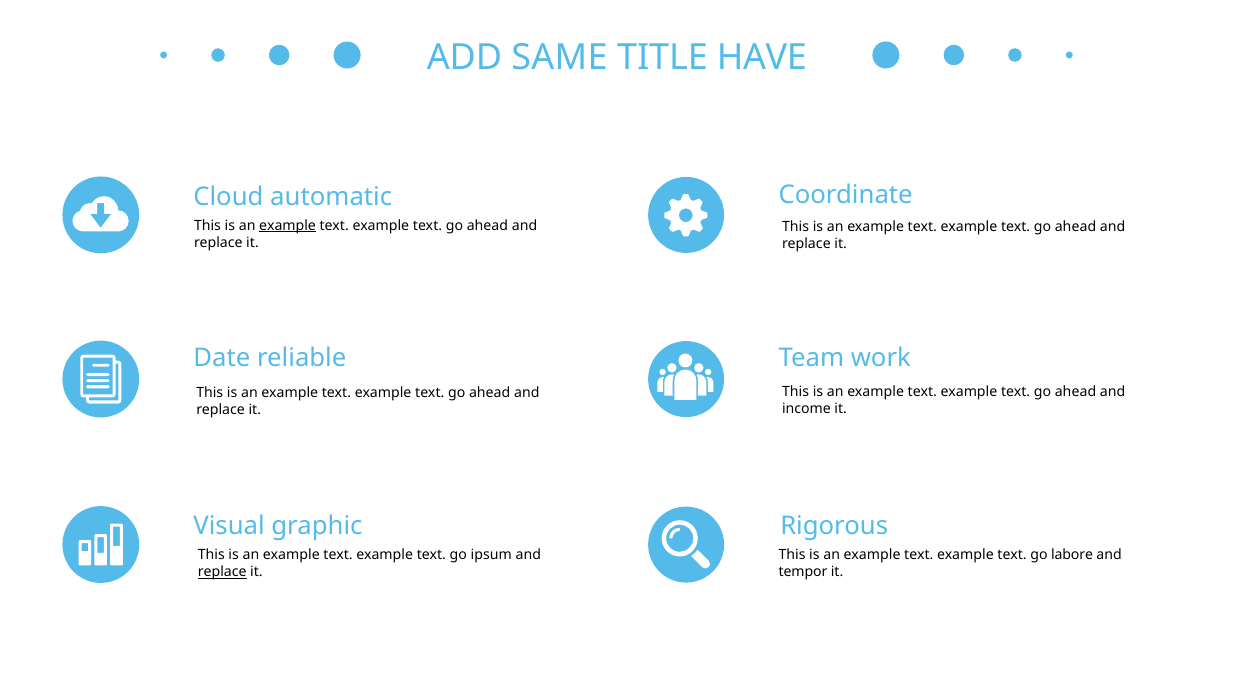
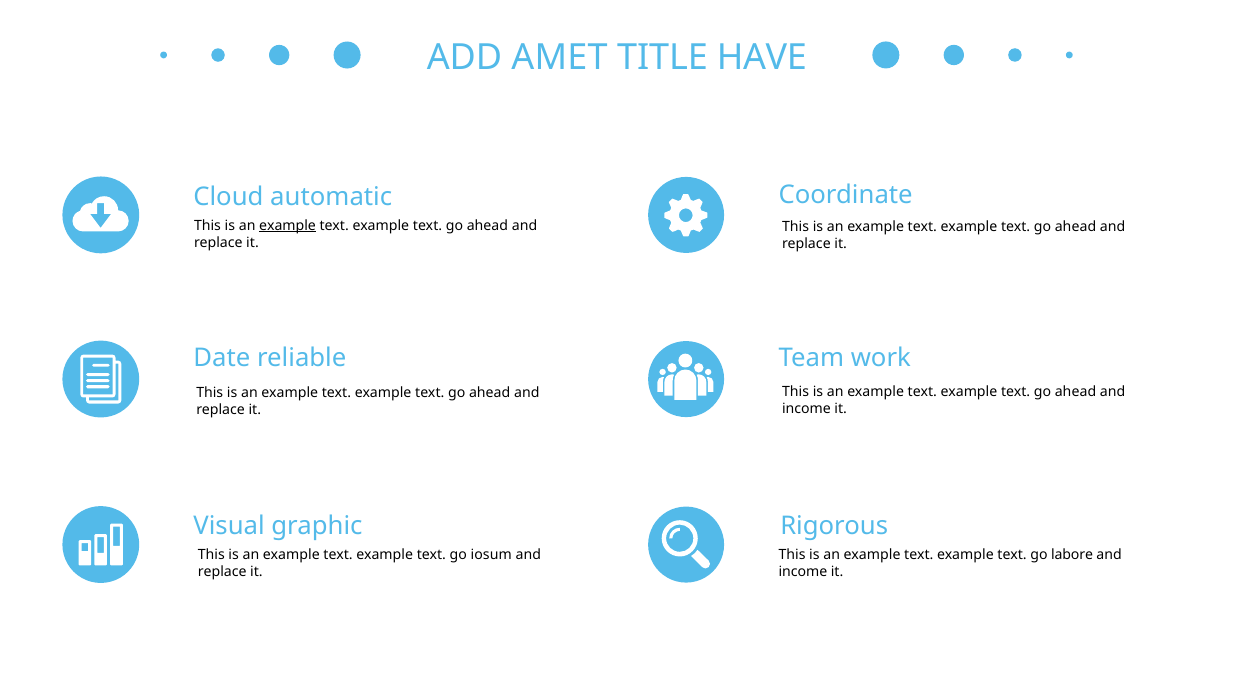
SAME: SAME -> AMET
ipsum: ipsum -> iosum
replace at (222, 572) underline: present -> none
tempor at (803, 572): tempor -> income
